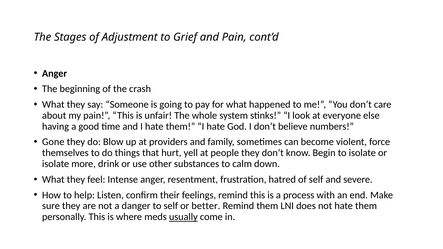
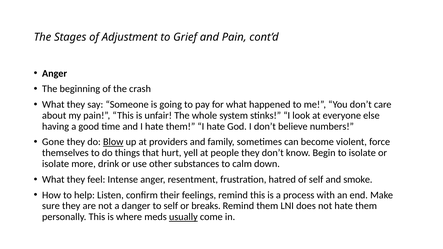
Blow underline: none -> present
severe: severe -> smoke
better: better -> breaks
